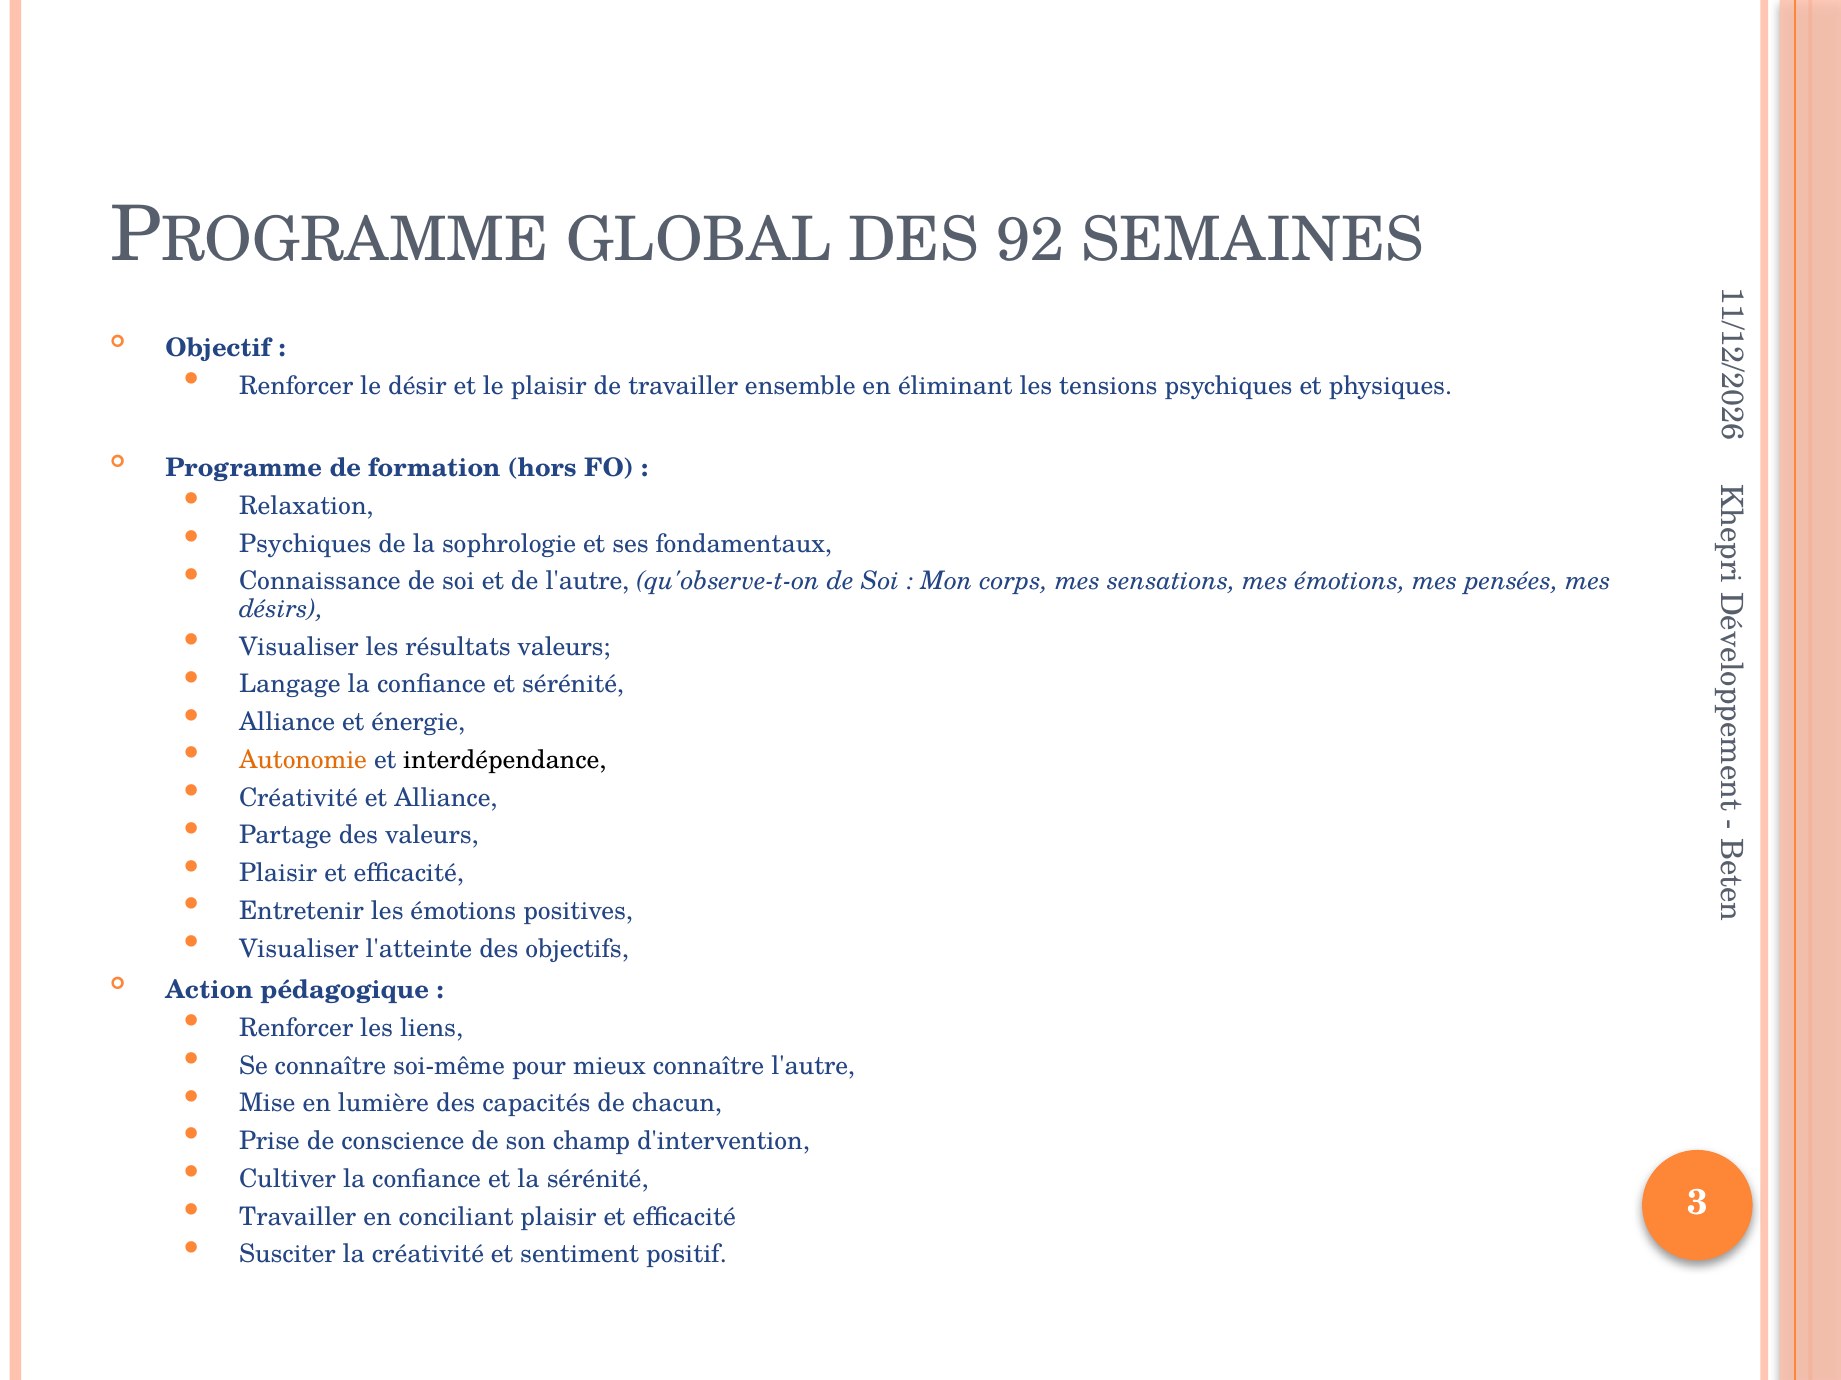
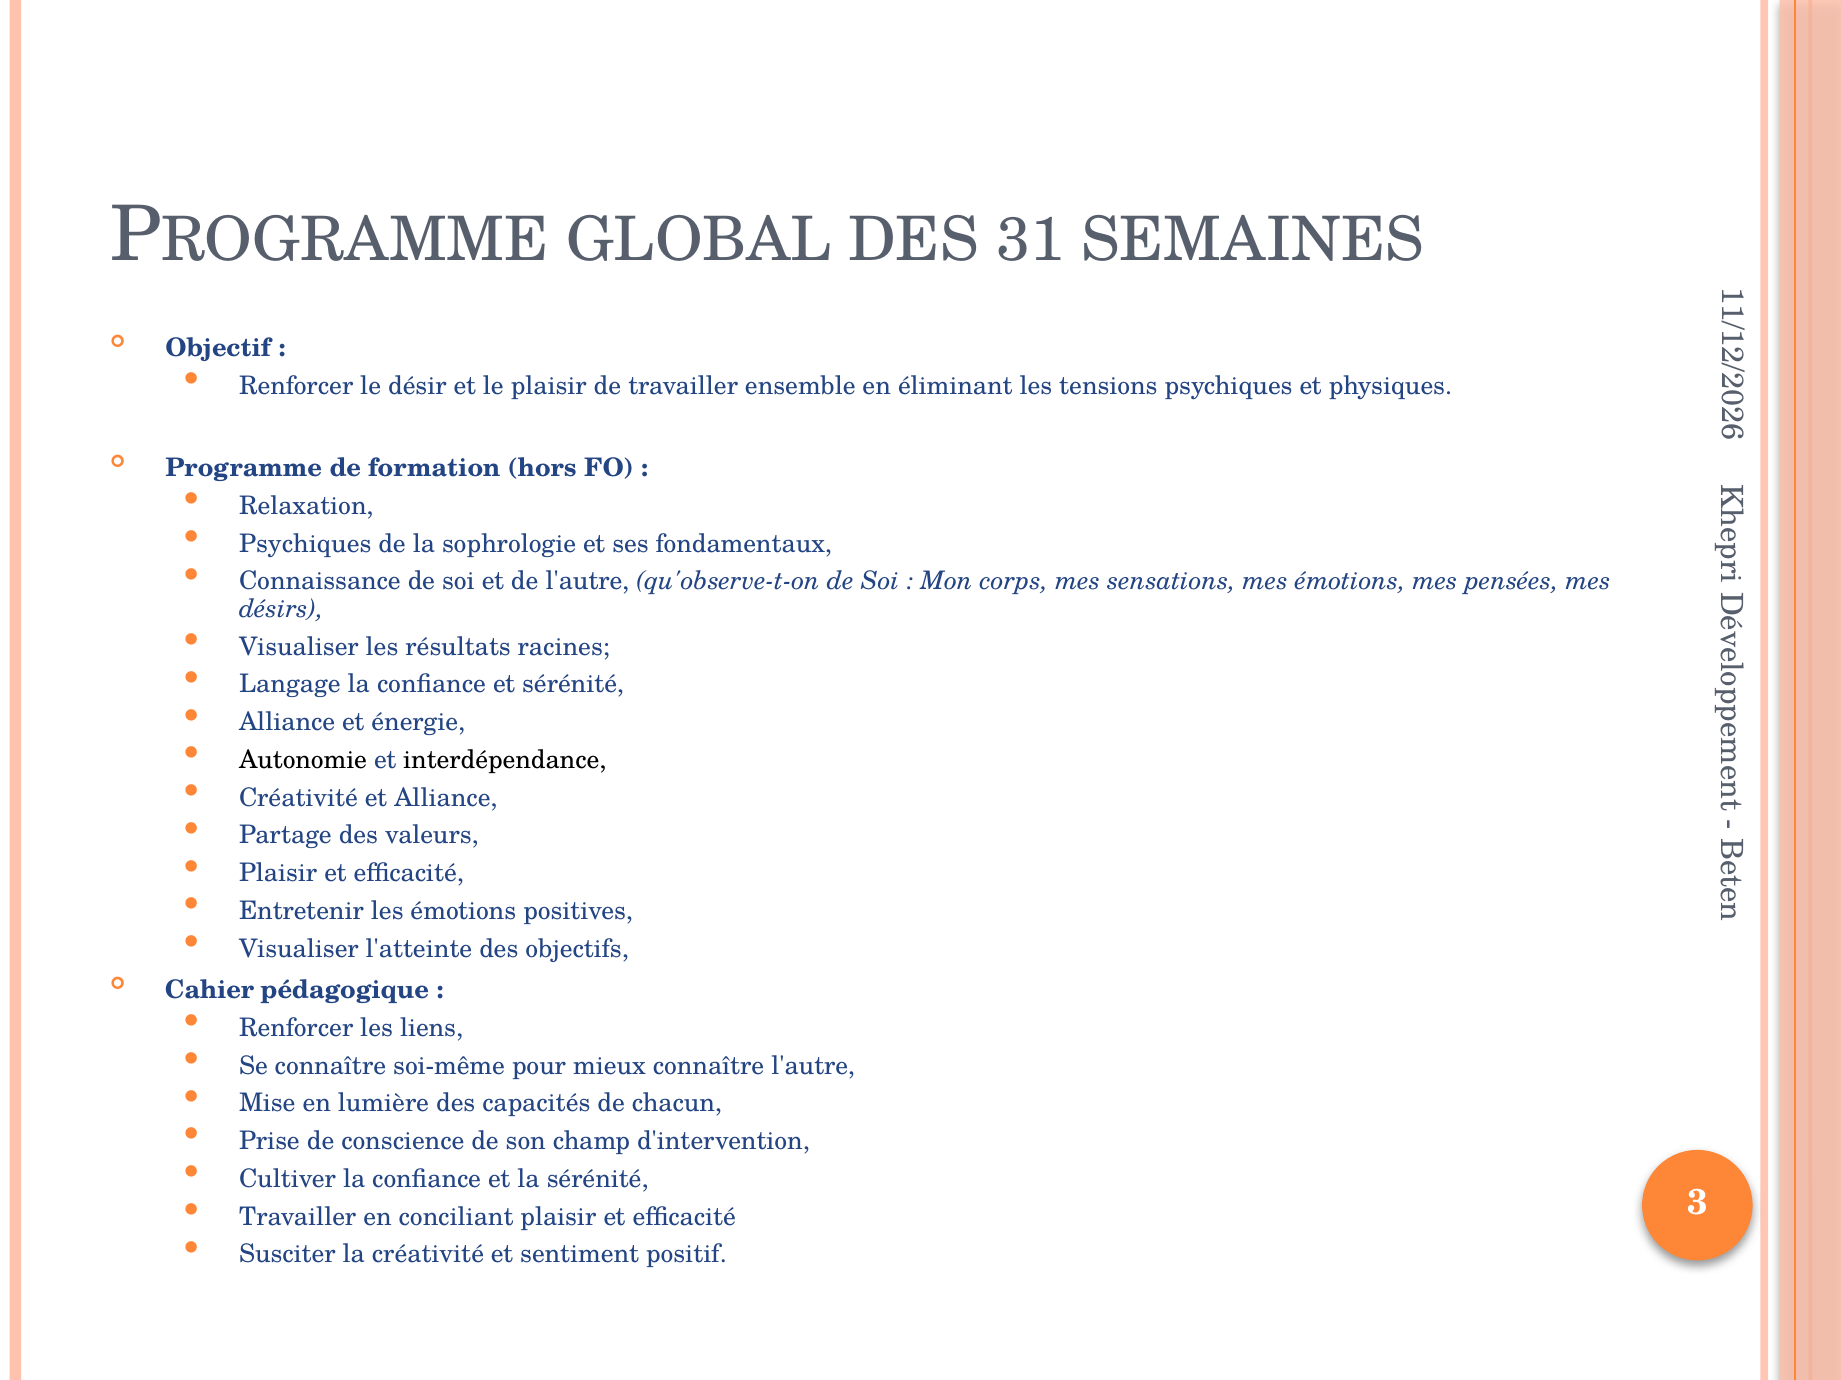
92: 92 -> 31
résultats valeurs: valeurs -> racines
Autonomie colour: orange -> black
Action: Action -> Cahier
